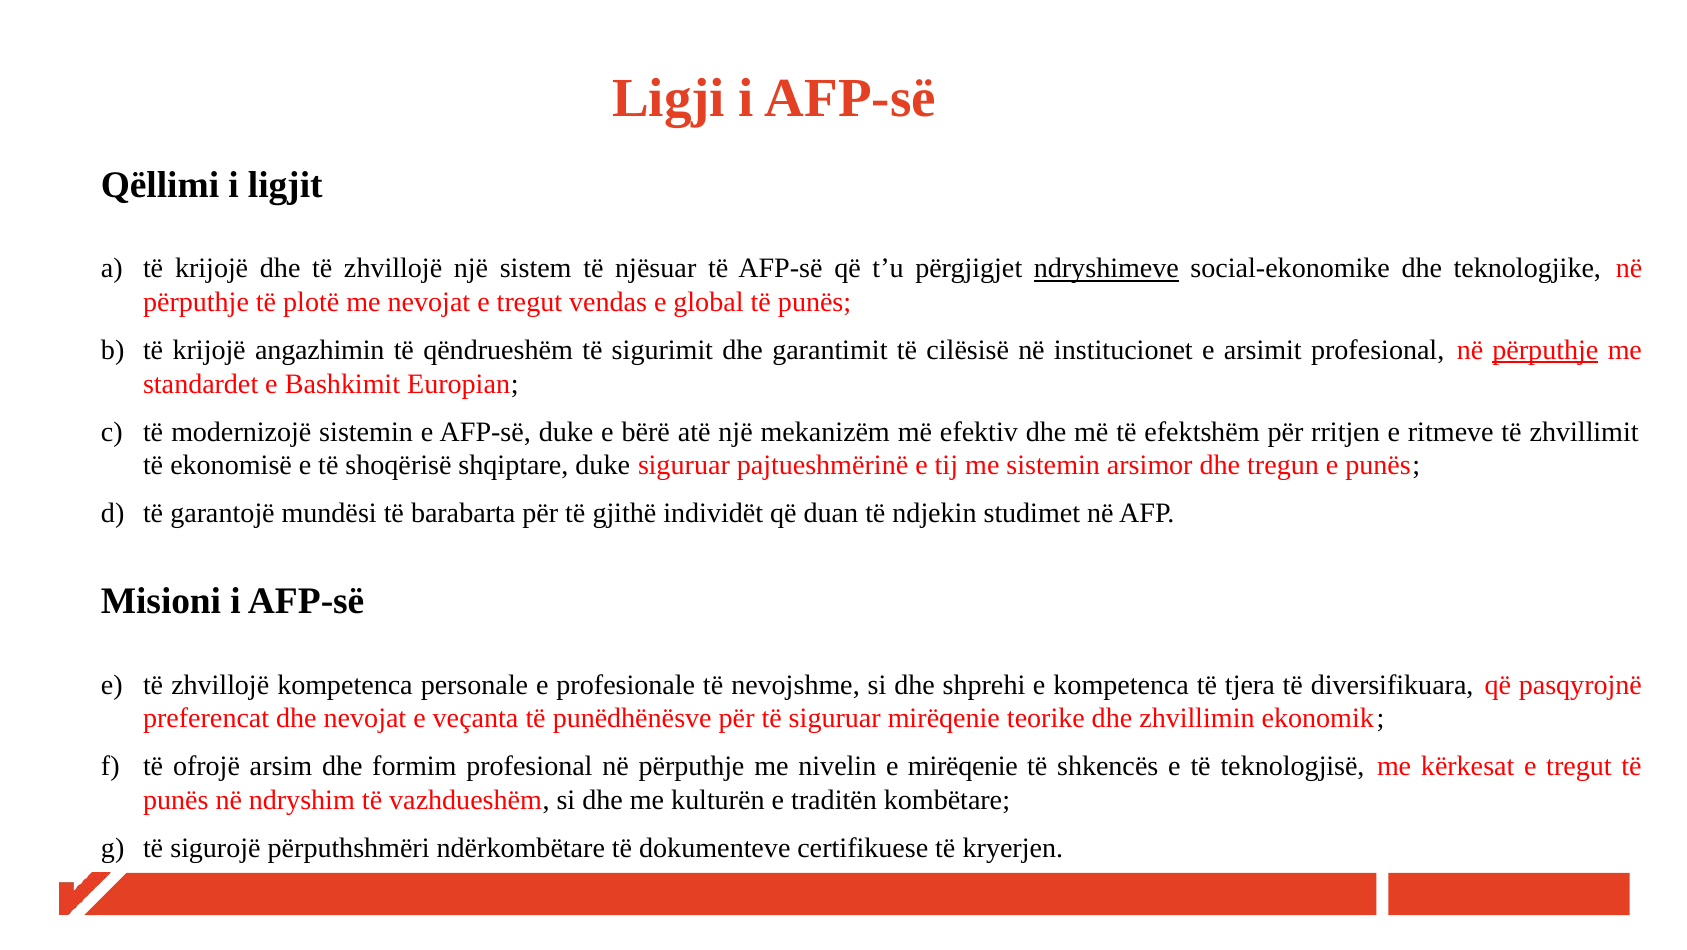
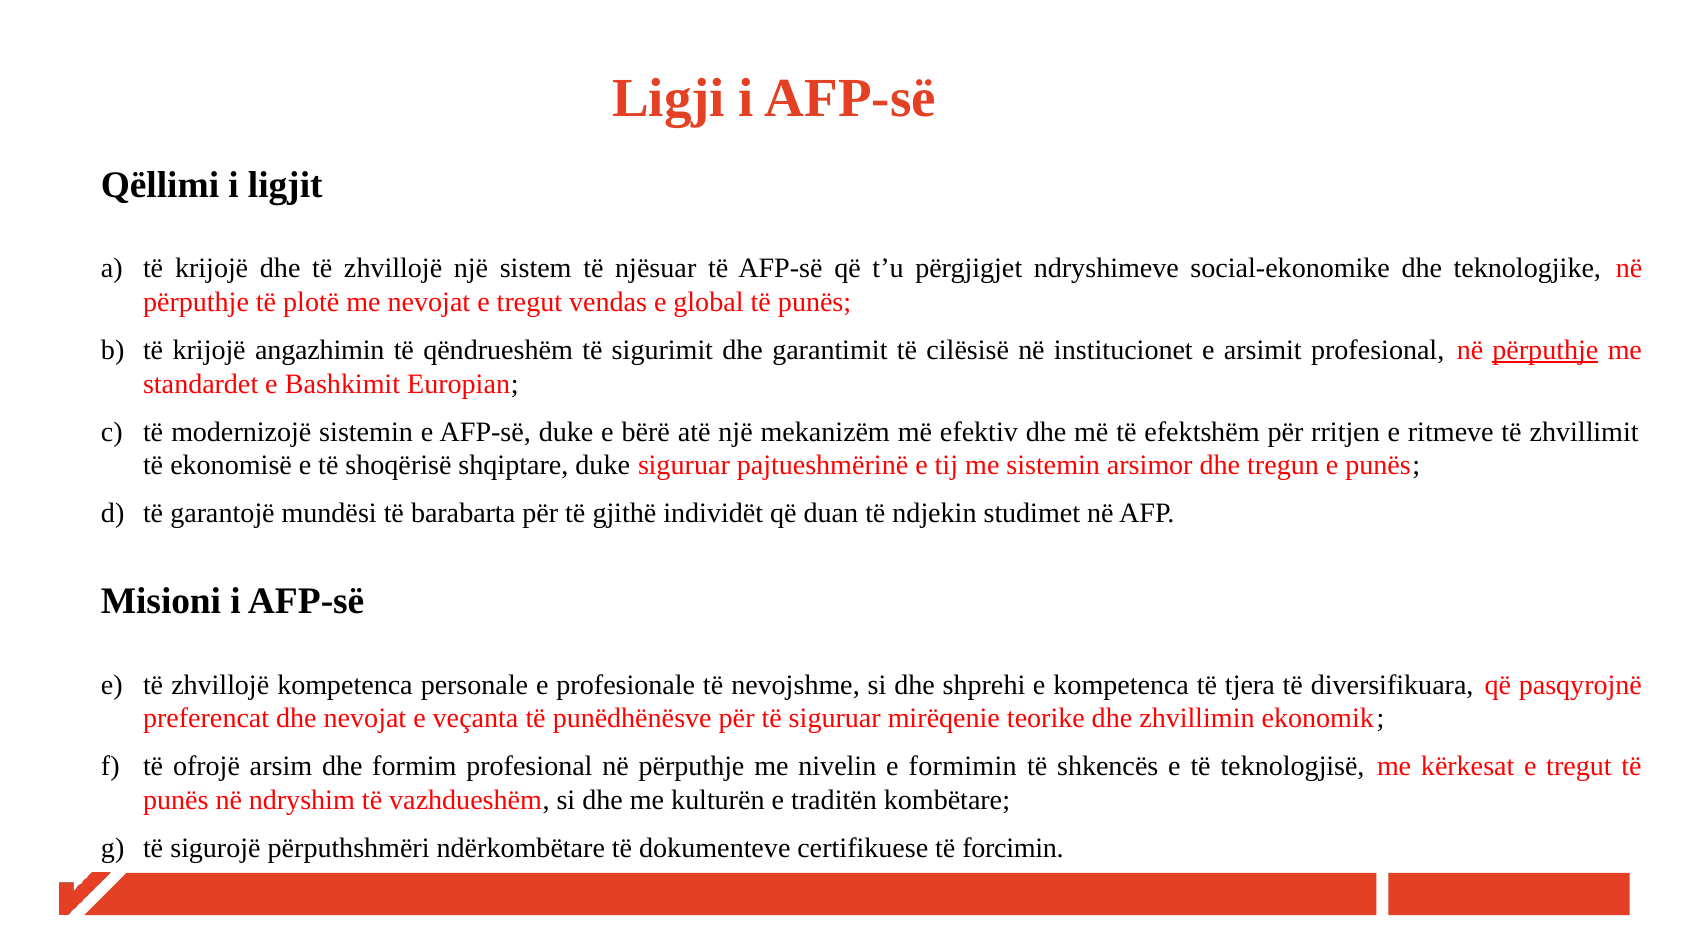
ndryshimeve underline: present -> none
e mirëqenie: mirëqenie -> formimin
kryerjen: kryerjen -> forcimin
